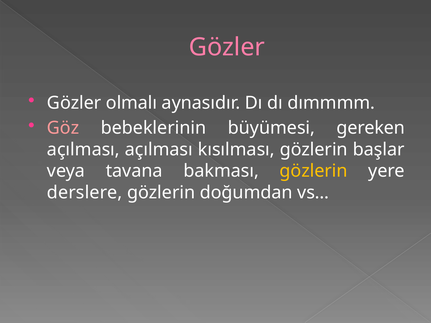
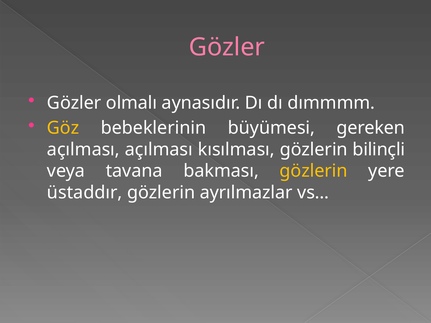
Göz colour: pink -> yellow
başlar: başlar -> bilinçli
derslere: derslere -> üstaddır
doğumdan: doğumdan -> ayrılmazlar
